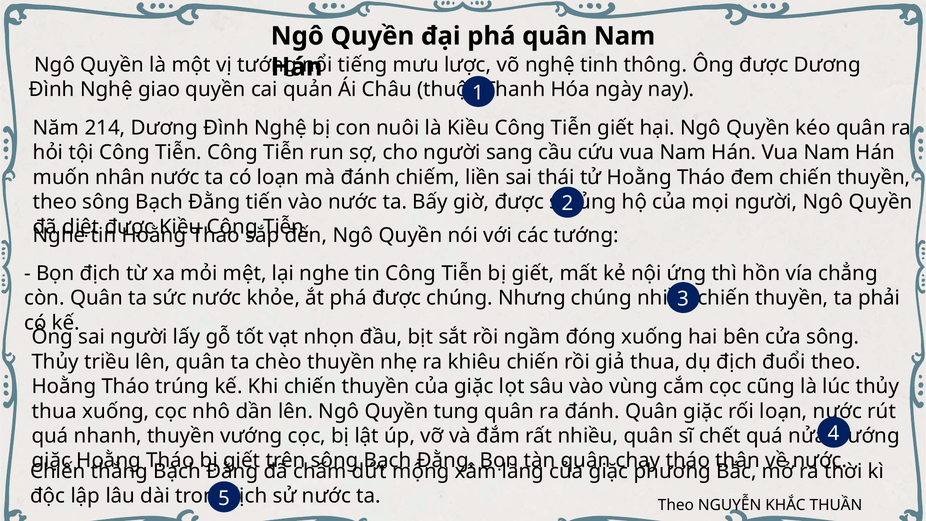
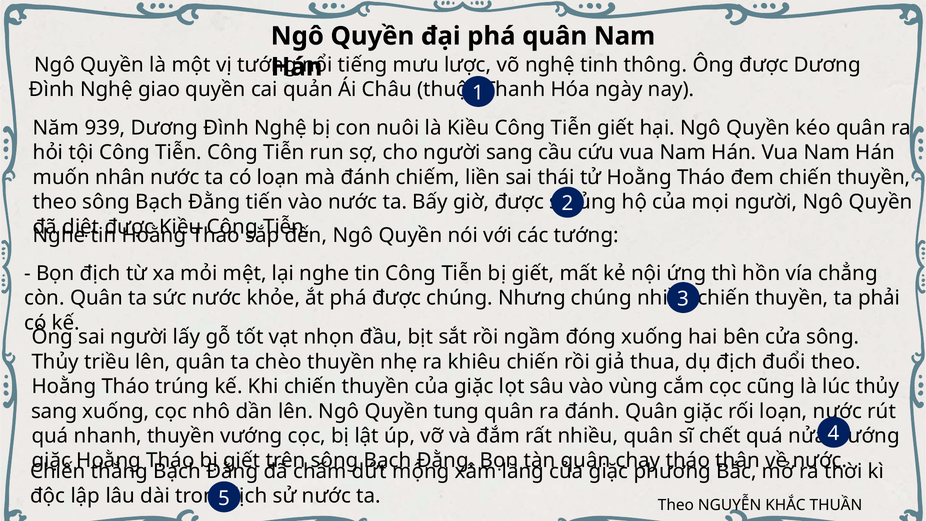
214: 214 -> 939
thua at (54, 411): thua -> sang
